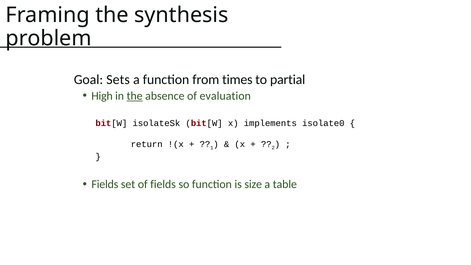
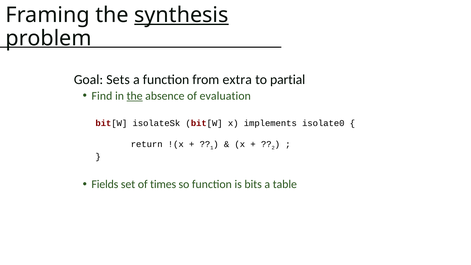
synthesis underline: none -> present
times: times -> extra
High: High -> Find
of fields: fields -> times
size: size -> bits
